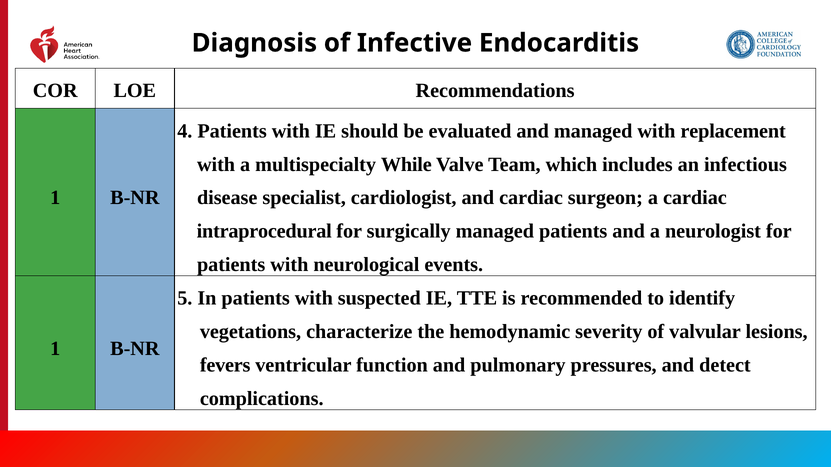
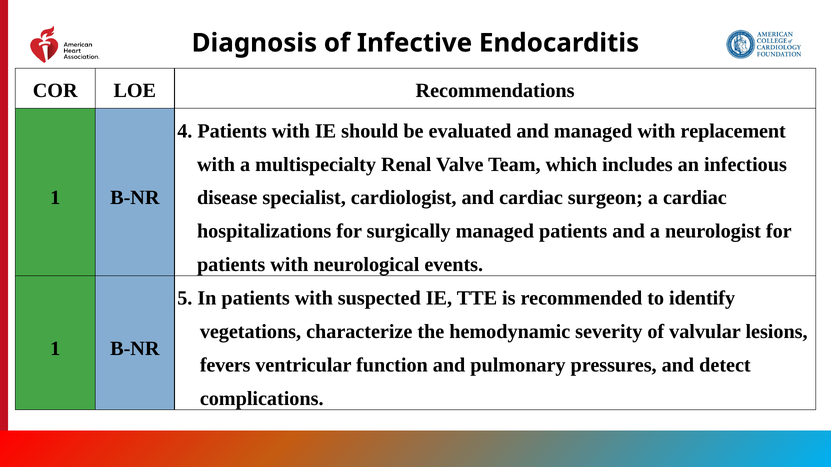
While: While -> Renal
intraprocedural: intraprocedural -> hospitalizations
